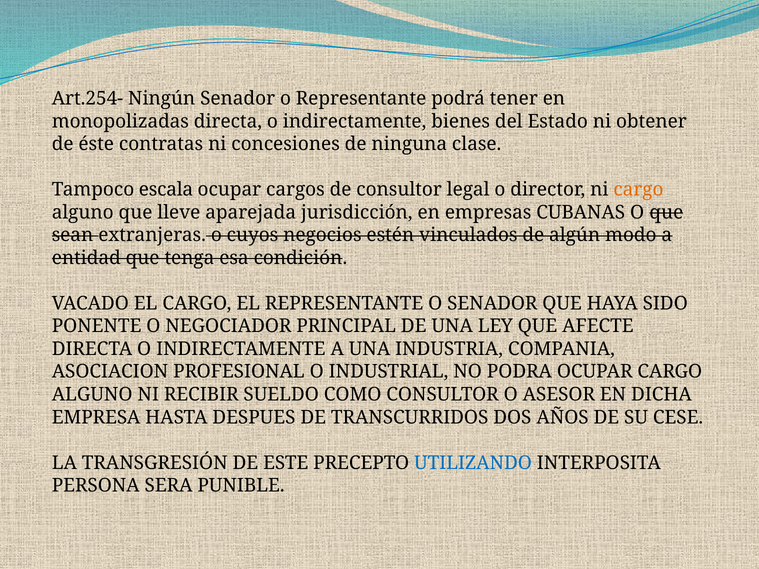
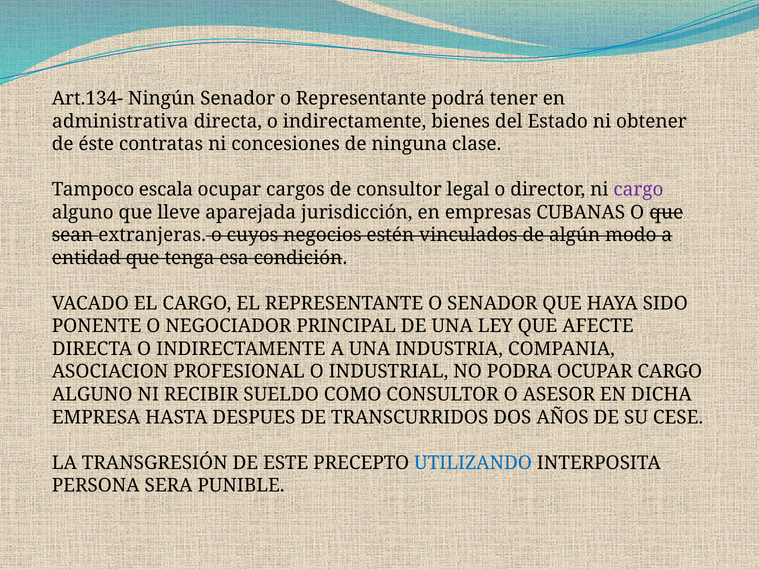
Art.254-: Art.254- -> Art.134-
monopolizadas: monopolizadas -> administrativa
cargo at (638, 190) colour: orange -> purple
